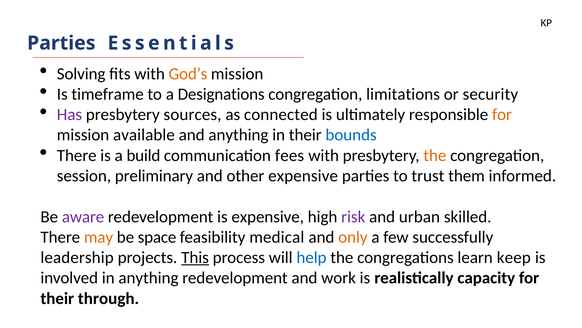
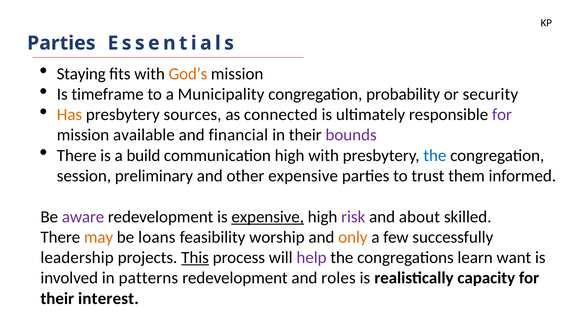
Solving: Solving -> Staying
Designations: Designations -> Municipality
limitations: limitations -> probability
Has colour: purple -> orange
for at (502, 114) colour: orange -> purple
and anything: anything -> financial
bounds colour: blue -> purple
communication fees: fees -> high
the at (435, 155) colour: orange -> blue
expensive at (268, 216) underline: none -> present
urban: urban -> about
space: space -> loans
medical: medical -> worship
help colour: blue -> purple
keep: keep -> want
in anything: anything -> patterns
work: work -> roles
through: through -> interest
